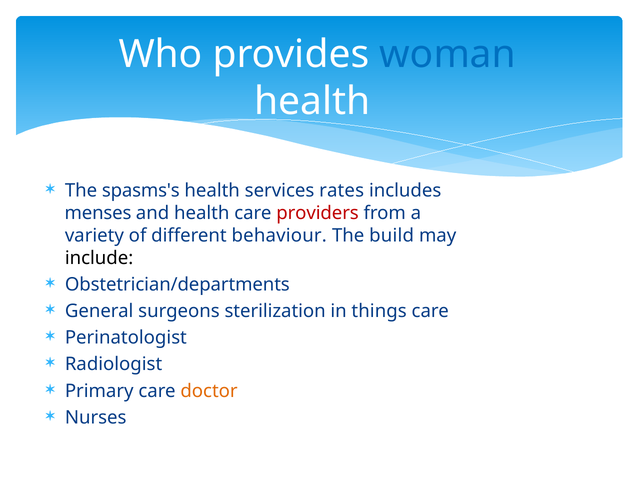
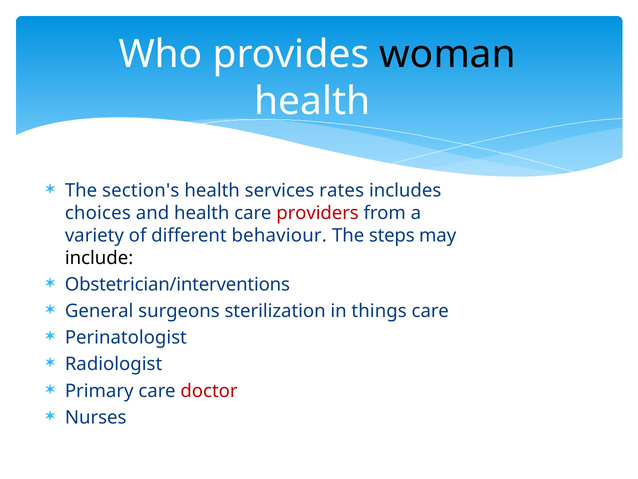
woman colour: blue -> black
spasms's: spasms's -> section's
menses: menses -> choices
build: build -> steps
Obstetrician/departments: Obstetrician/departments -> Obstetrician/interventions
doctor colour: orange -> red
